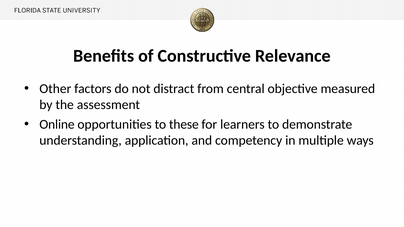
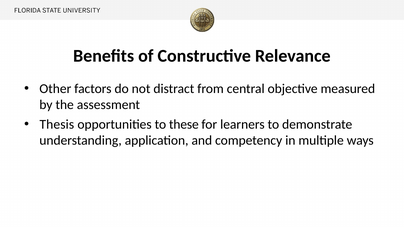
Online: Online -> Thesis
